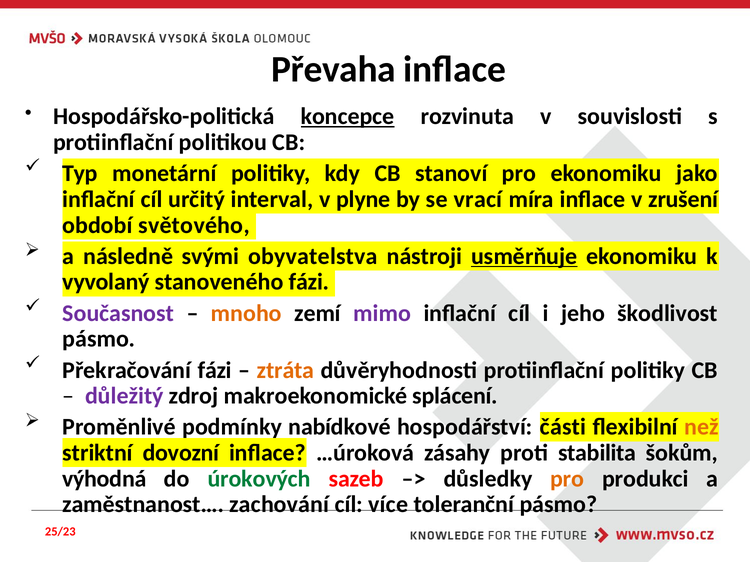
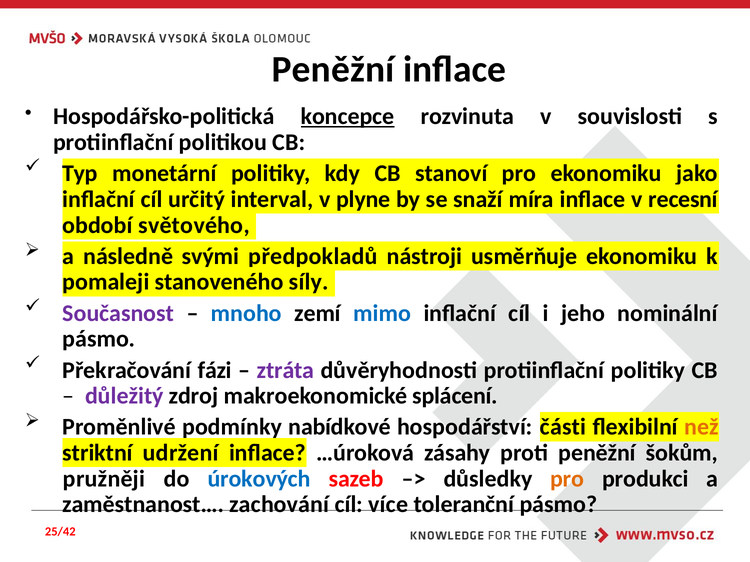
Převaha at (333, 69): Převaha -> Peněžní
vrací: vrací -> snaží
zrušení: zrušení -> recesní
obyvatelstva: obyvatelstva -> předpokladů
usměrňuje underline: present -> none
vyvolaný: vyvolaný -> pomaleji
stanoveného fázi: fázi -> síly
mnoho colour: orange -> blue
mimo colour: purple -> blue
škodlivost: škodlivost -> nominální
ztráta colour: orange -> purple
dovozní: dovozní -> udržení
proti stabilita: stabilita -> peněžní
výhodná: výhodná -> pružněji
úrokových colour: green -> blue
25/23: 25/23 -> 25/42
